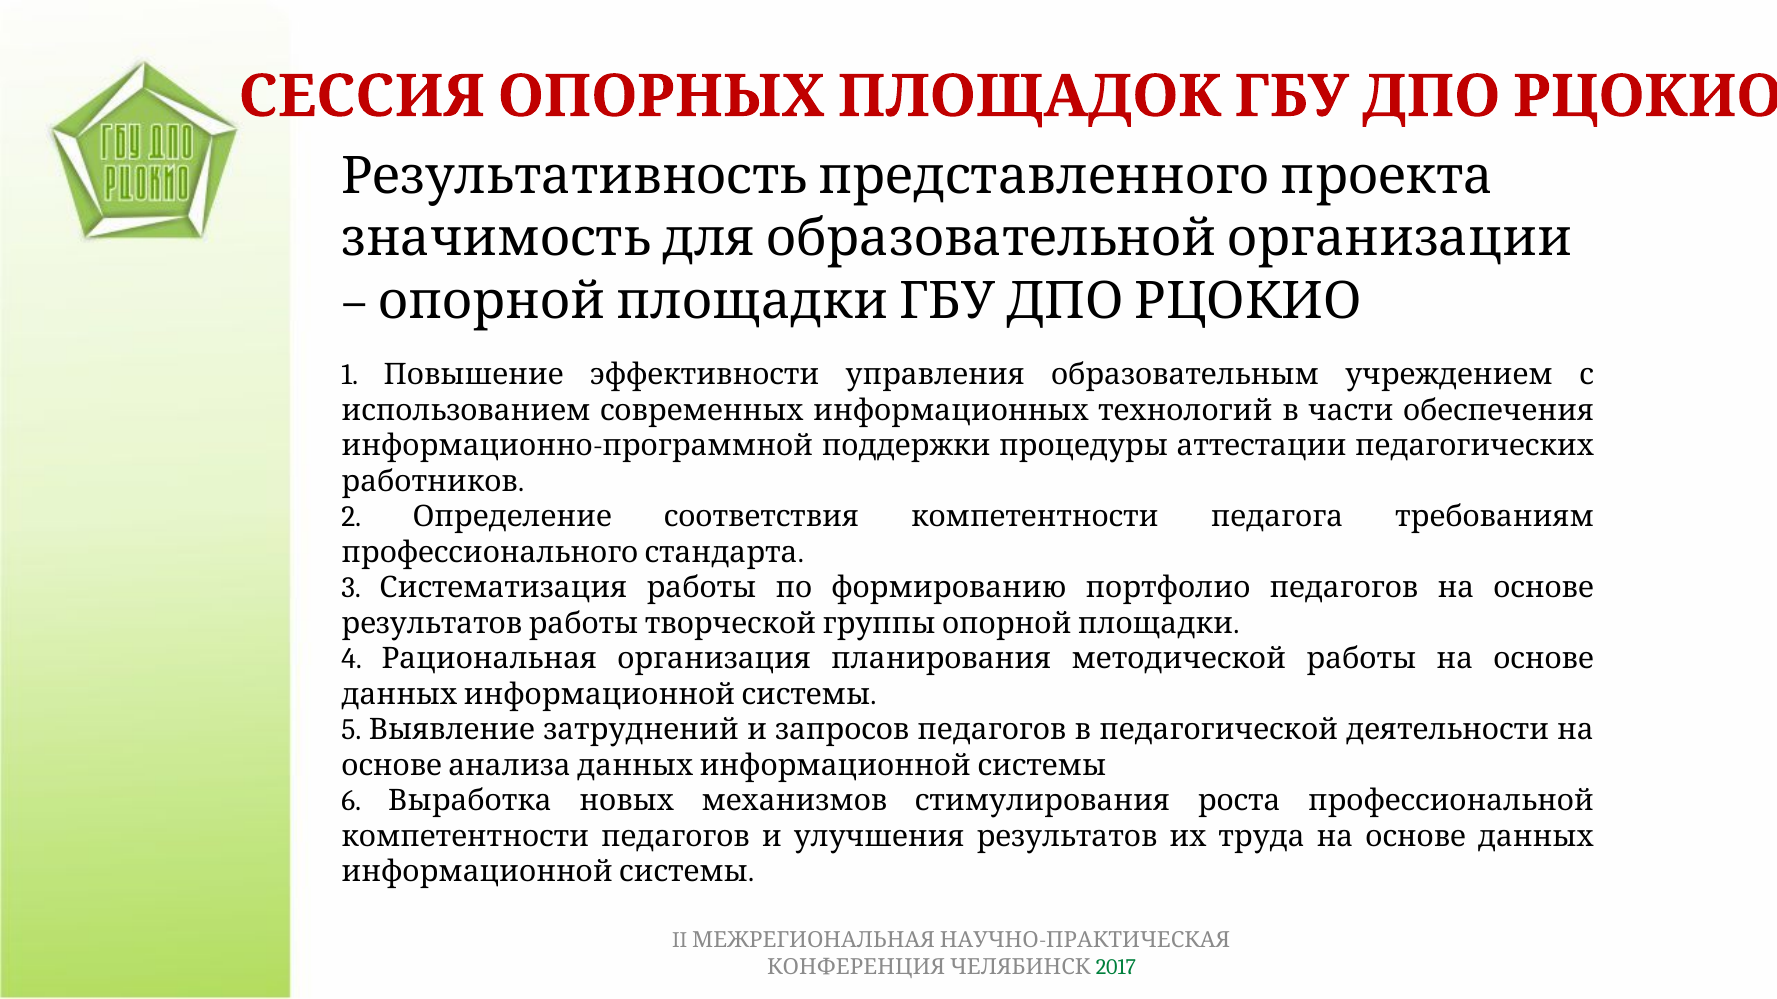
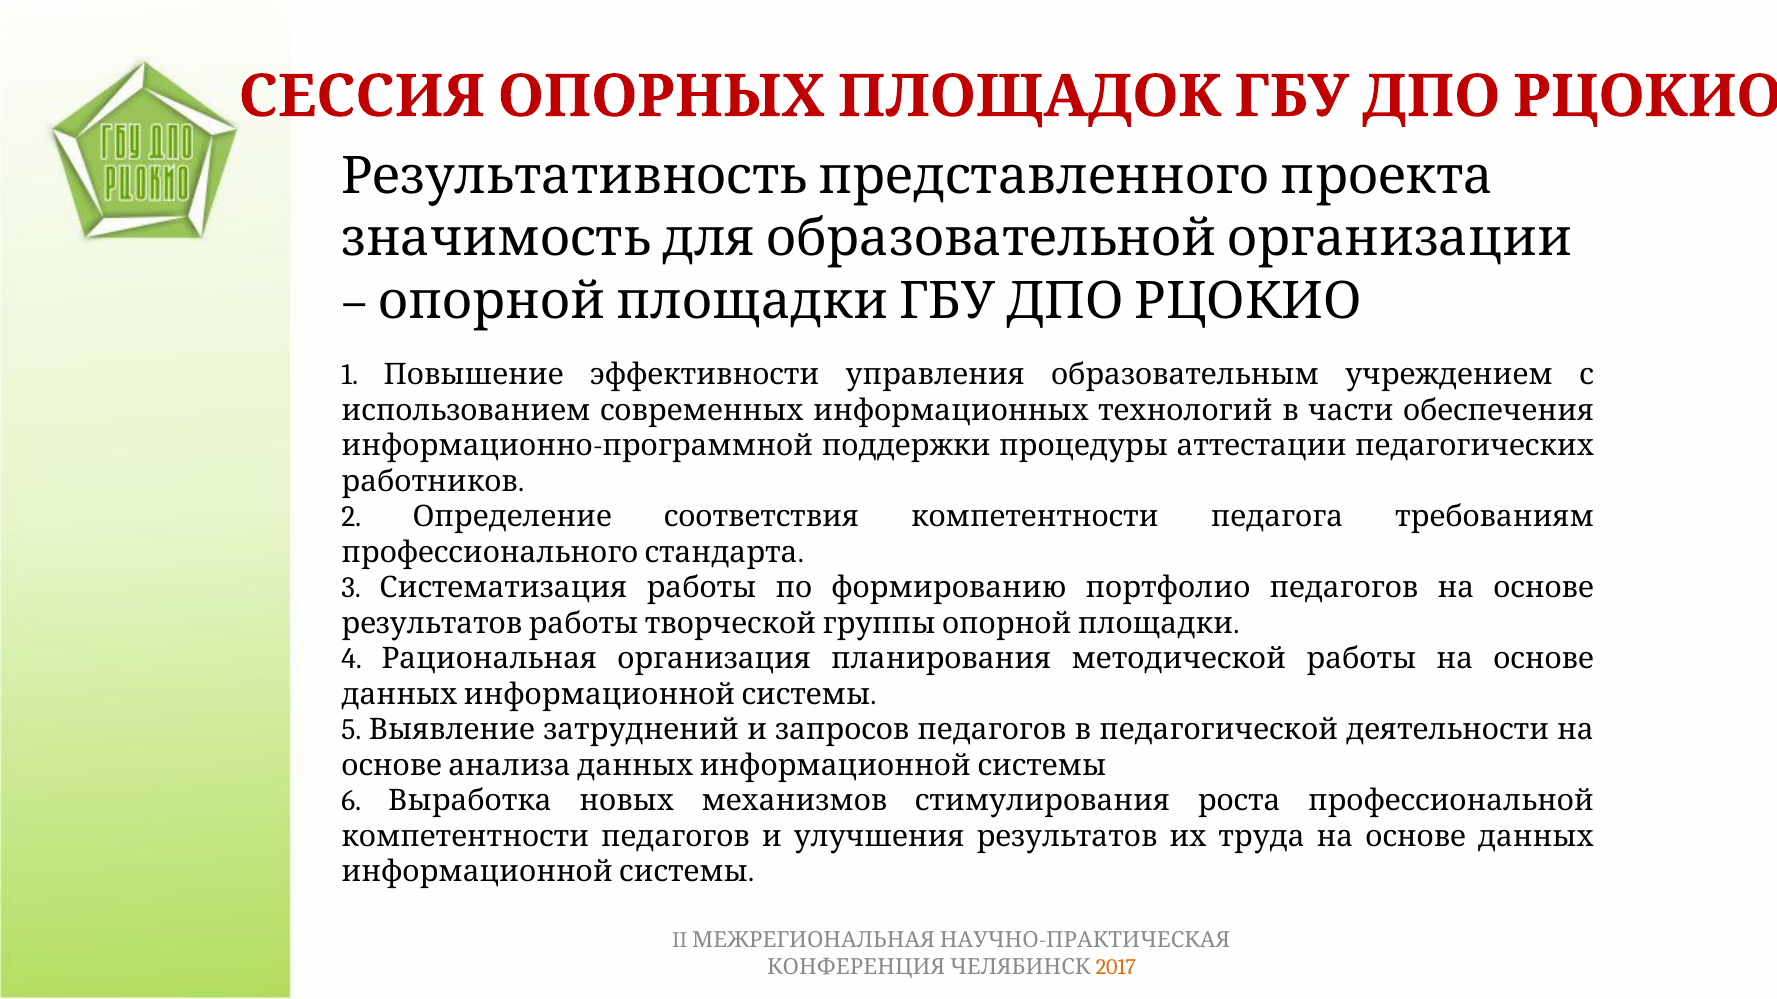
2017 colour: green -> orange
